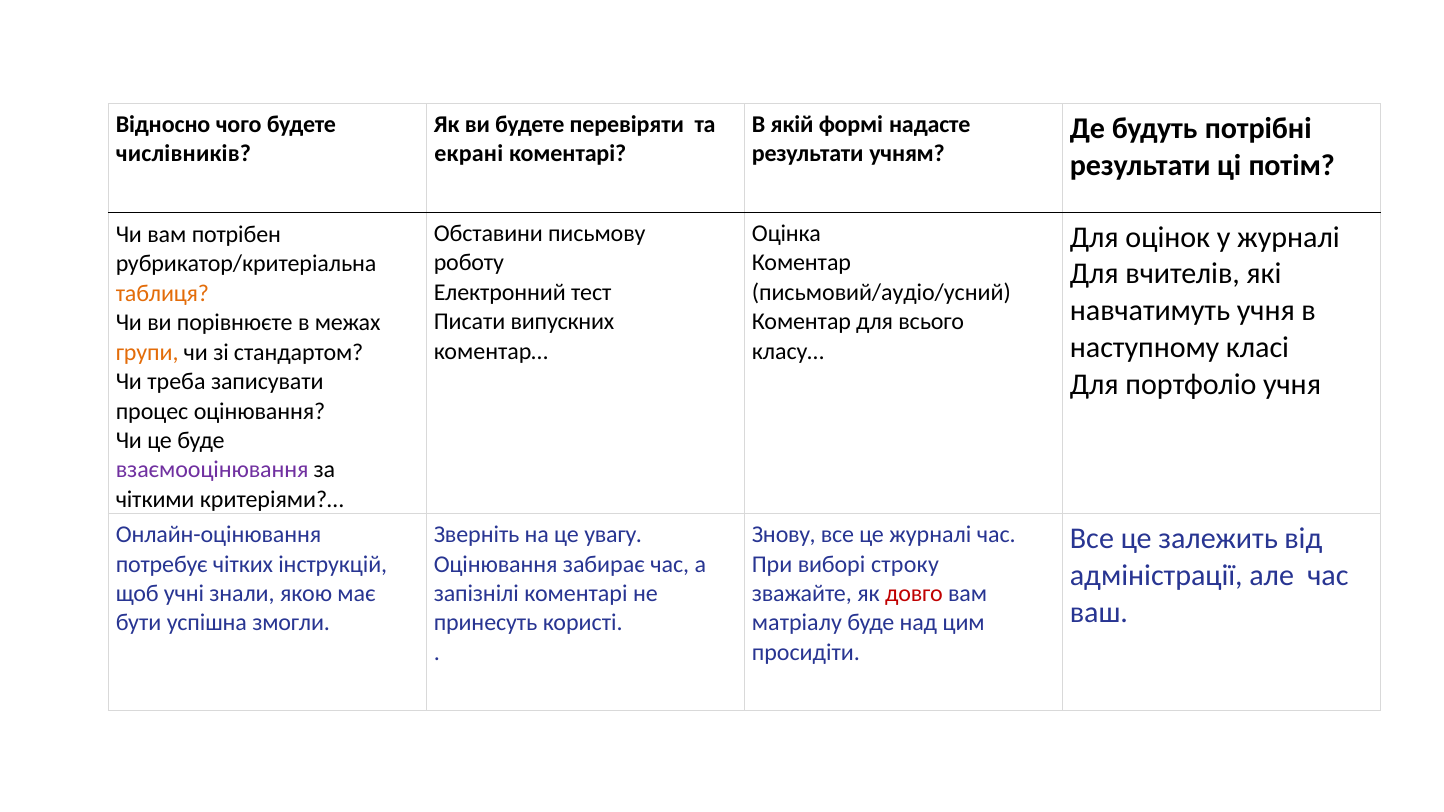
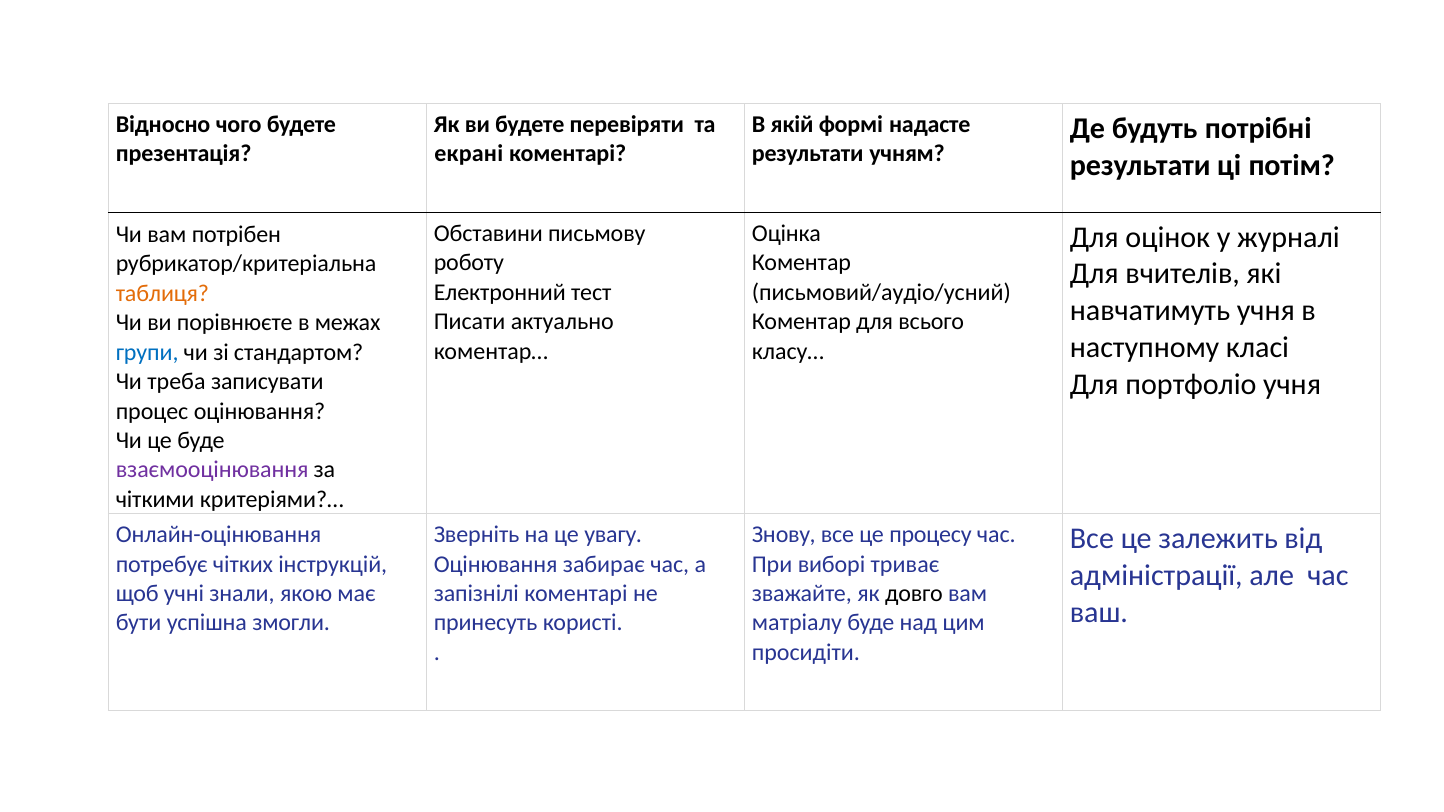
числівників: числівників -> презентація
випускних: випускних -> актуально
групи colour: orange -> blue
це журналі: журналі -> процесу
строку: строку -> триває
довго colour: red -> black
